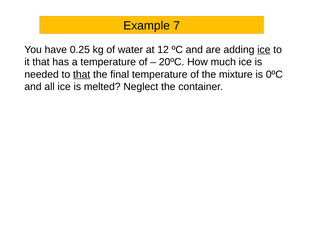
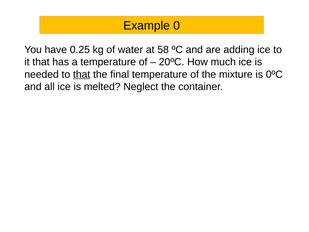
7: 7 -> 0
12: 12 -> 58
ice at (264, 50) underline: present -> none
